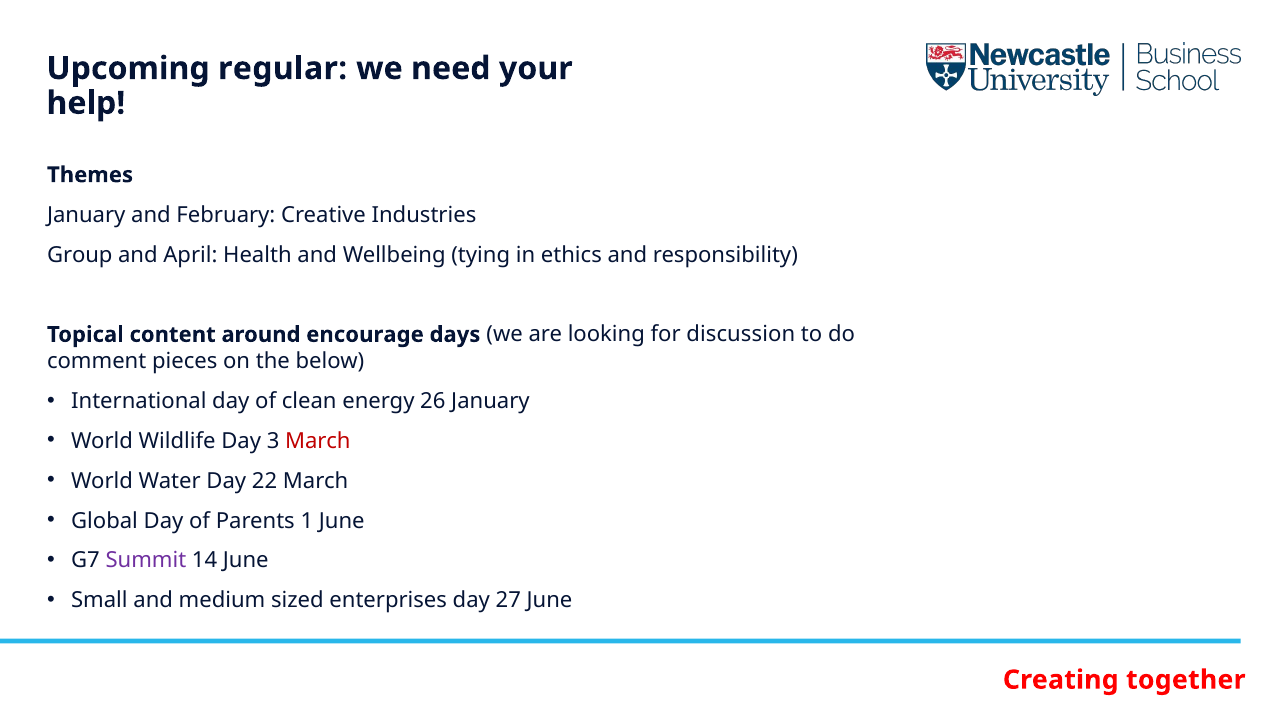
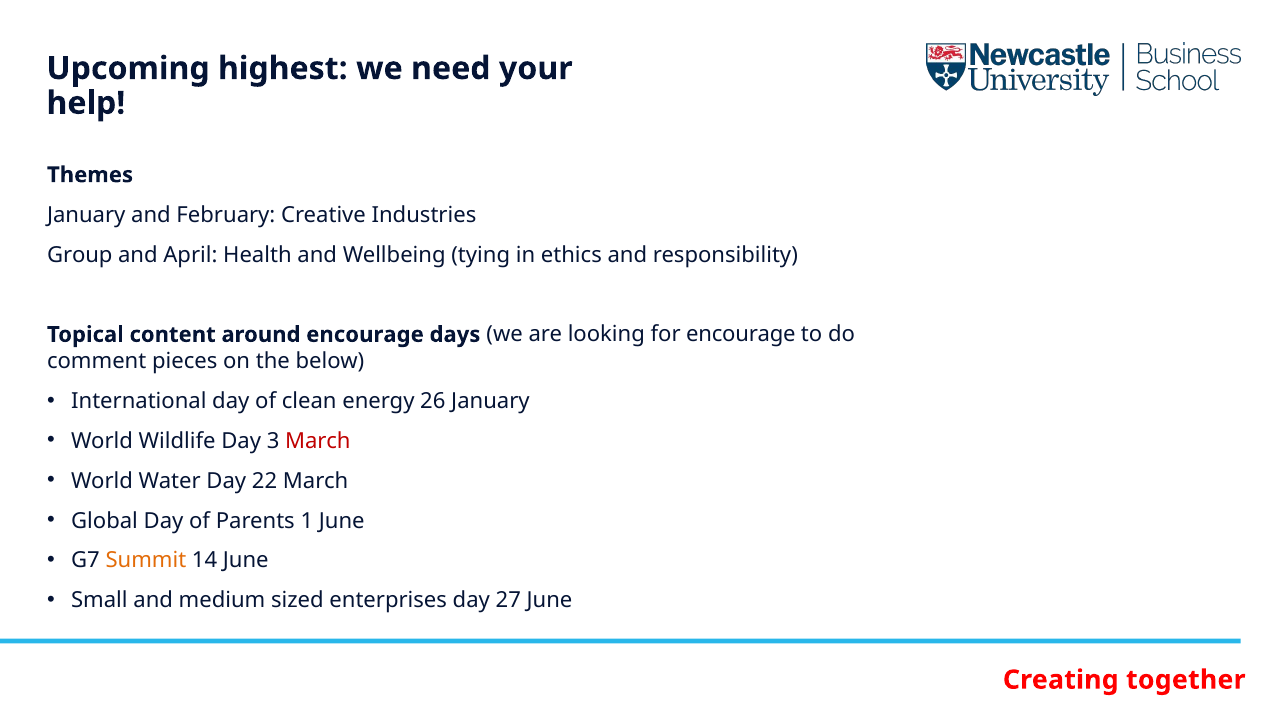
regular: regular -> highest
for discussion: discussion -> encourage
Summit colour: purple -> orange
